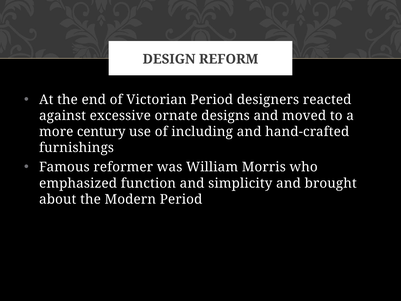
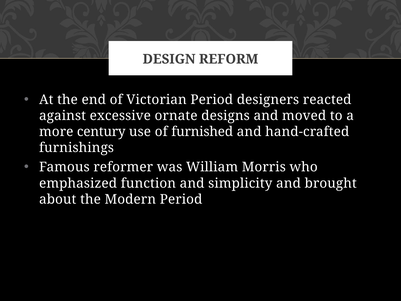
including: including -> furnished
